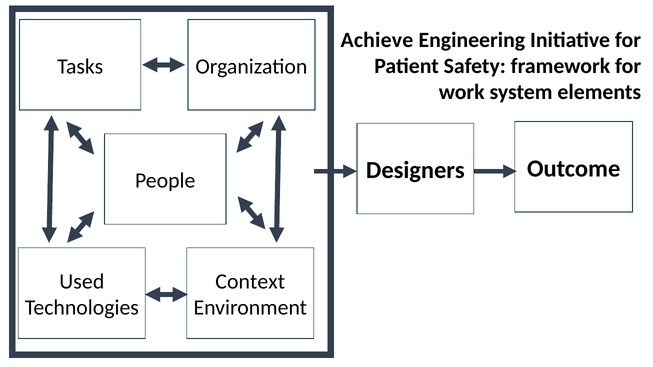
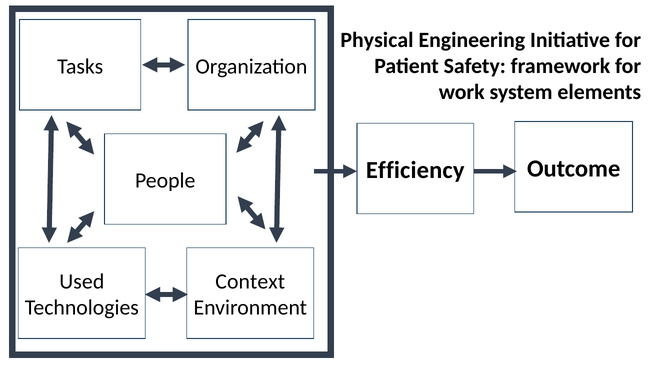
Achieve: Achieve -> Physical
Designers: Designers -> Efficiency
